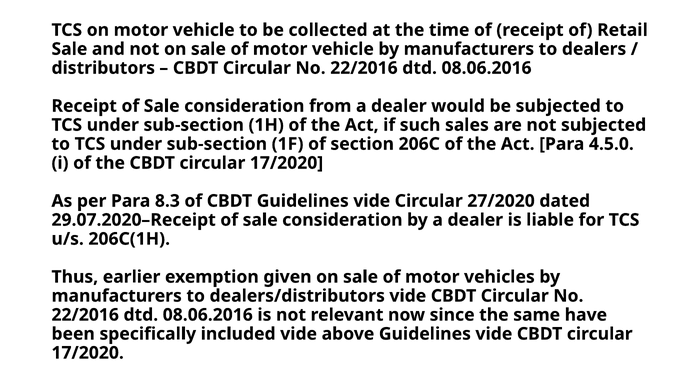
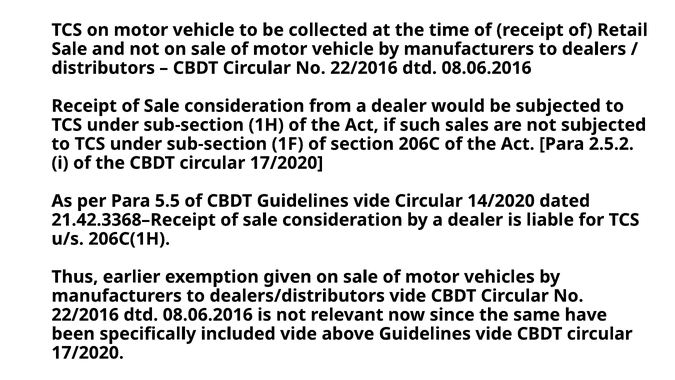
4.5.0: 4.5.0 -> 2.5.2
8.3: 8.3 -> 5.5
27/2020: 27/2020 -> 14/2020
29.07.2020–Receipt: 29.07.2020–Receipt -> 21.42.3368–Receipt
